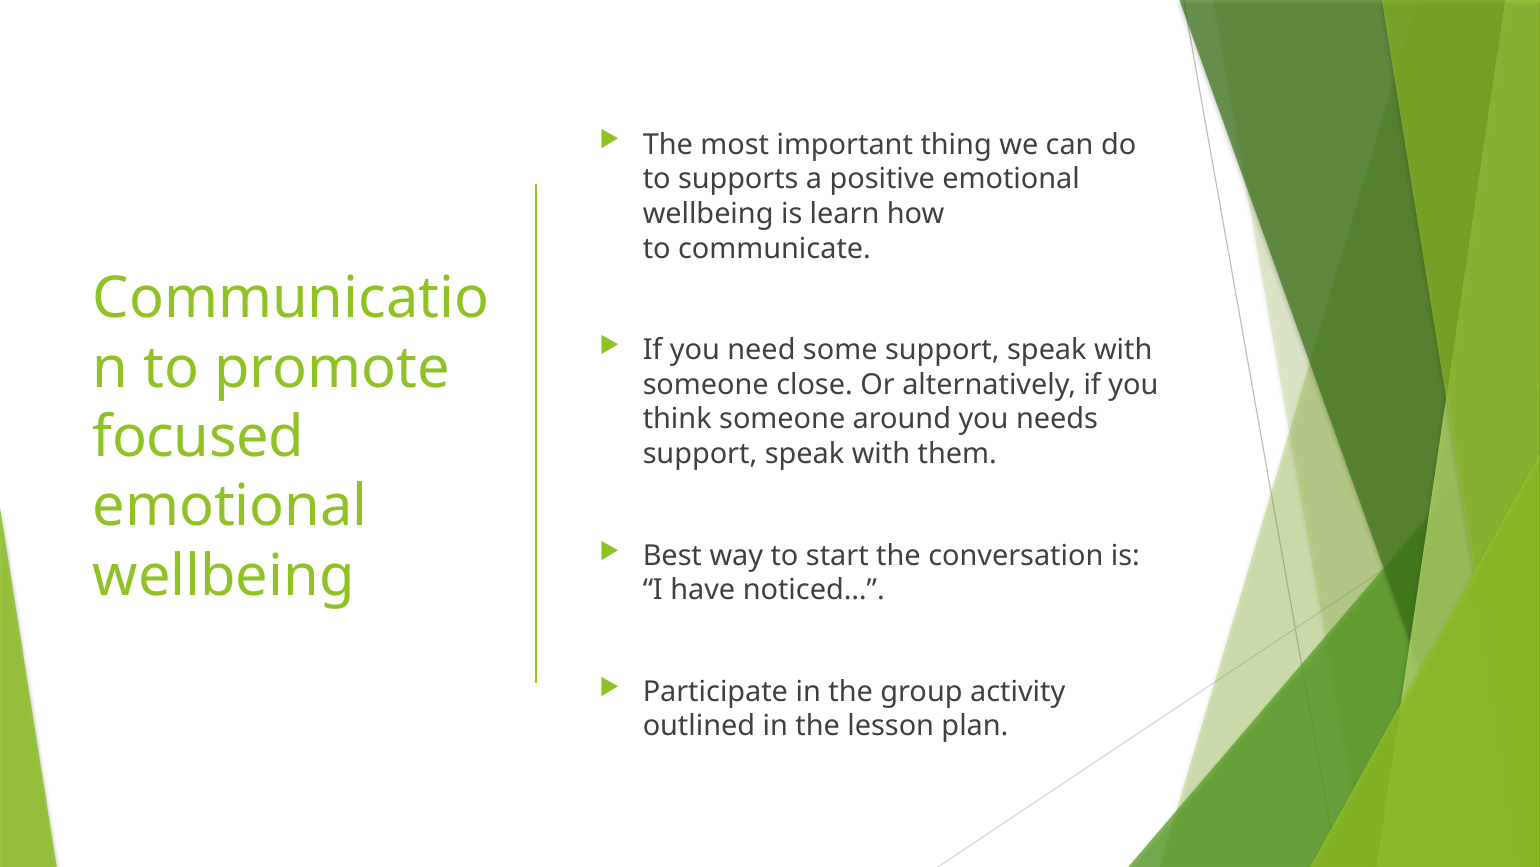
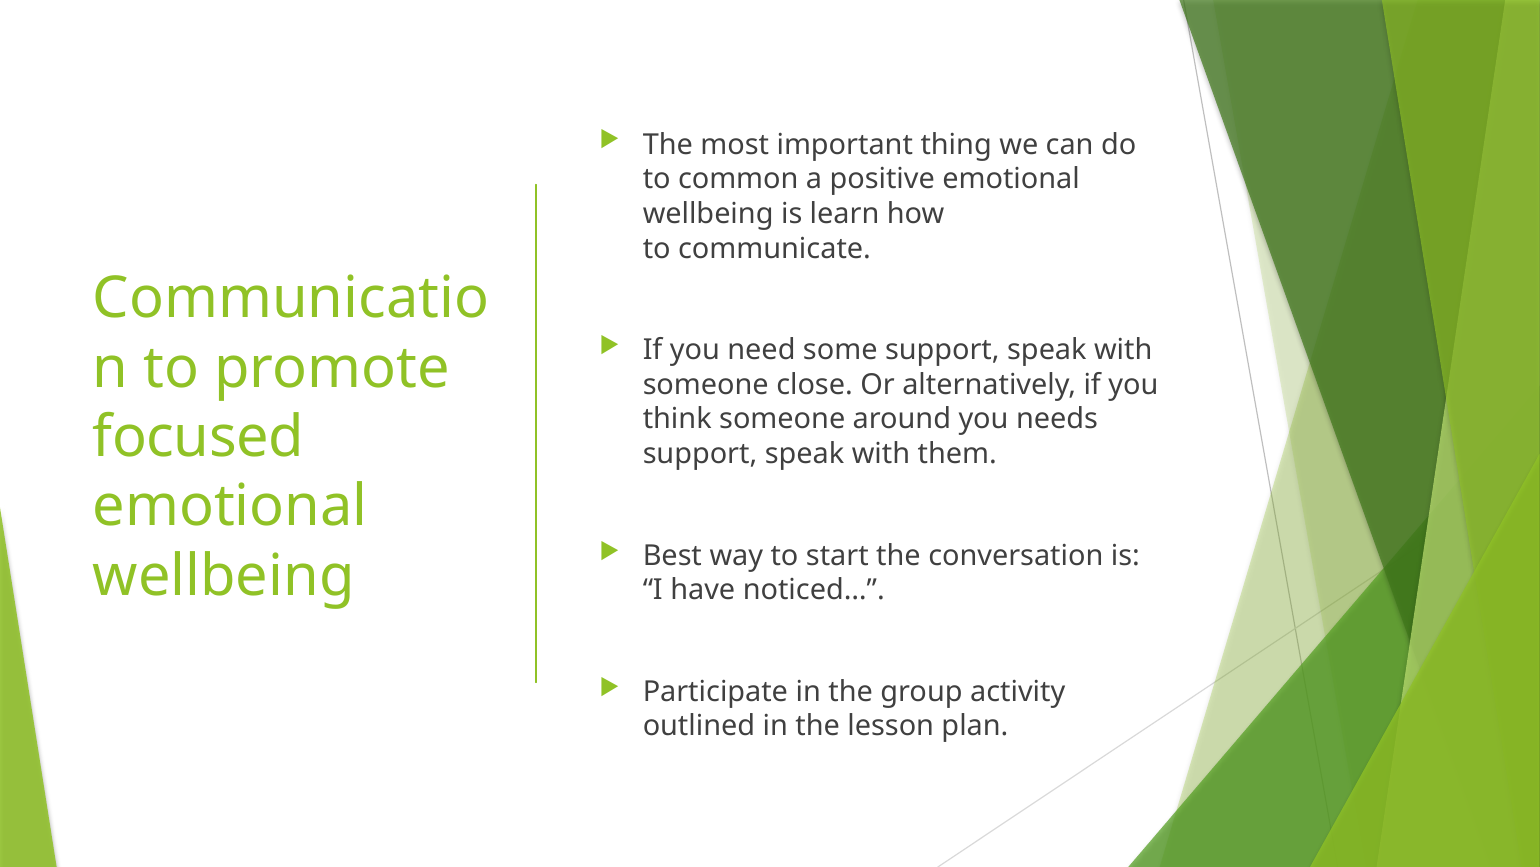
supports: supports -> common
